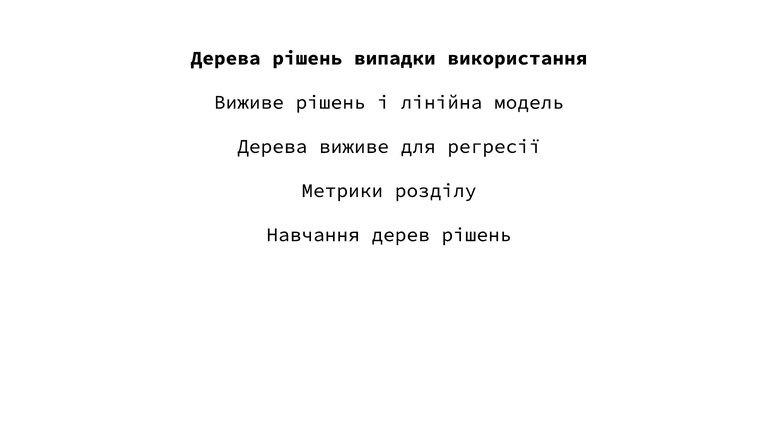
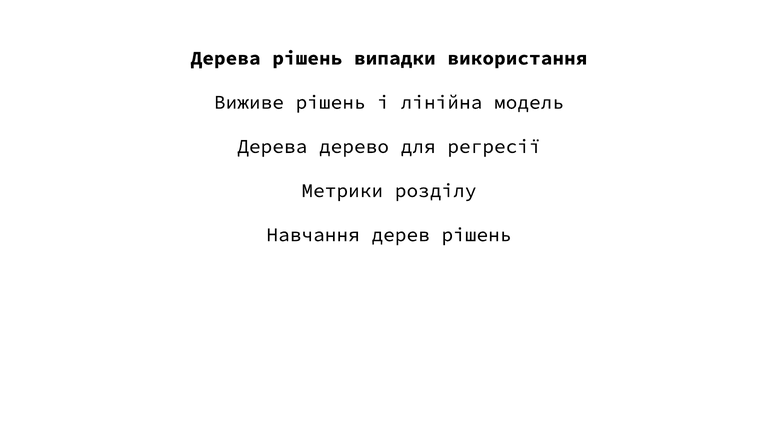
Дерева виживе: виживе -> дерево
